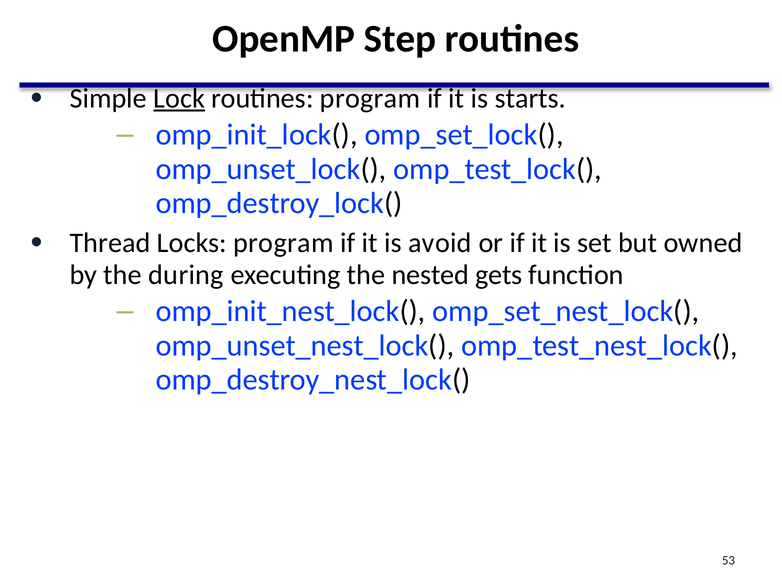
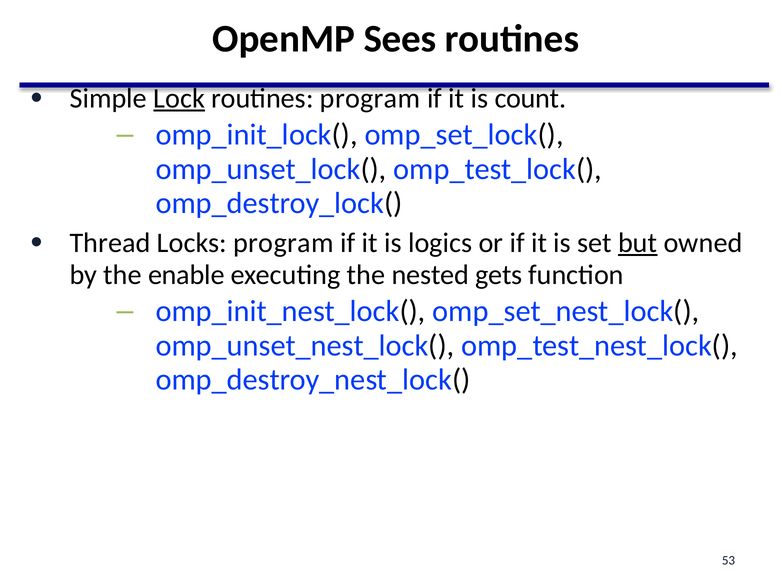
Step: Step -> Sees
starts: starts -> count
avoid: avoid -> logics
but underline: none -> present
during: during -> enable
